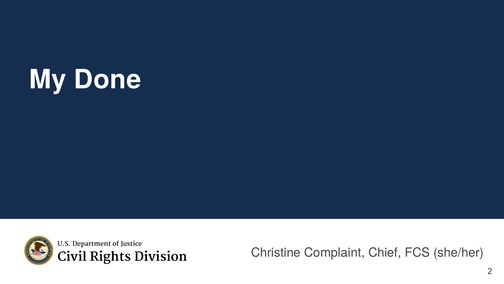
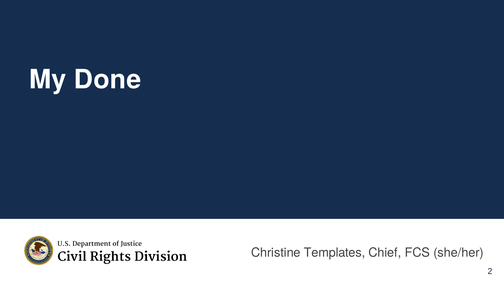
Complaint: Complaint -> Templates
